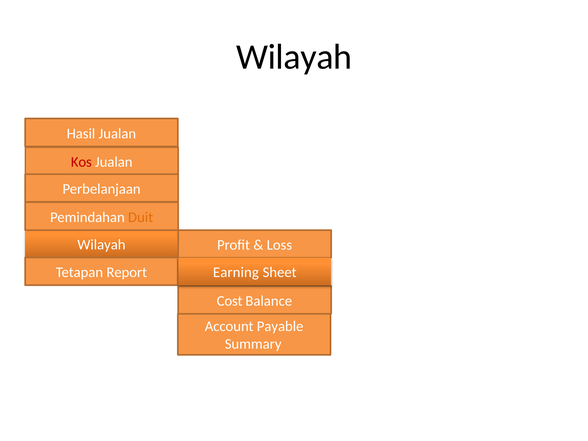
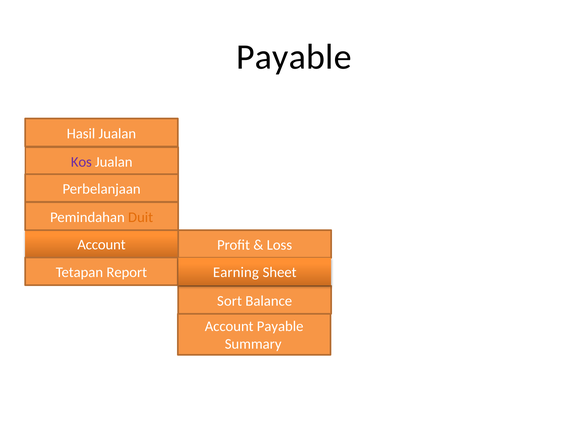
Wilayah at (294, 57): Wilayah -> Payable
Kos colour: red -> purple
Wilayah at (101, 245): Wilayah -> Account
Cost: Cost -> Sort
